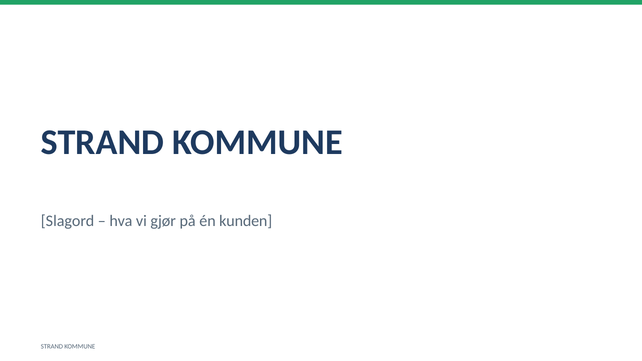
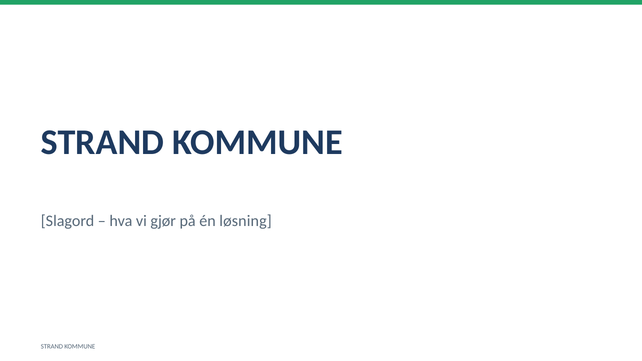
kunden: kunden -> løsning
